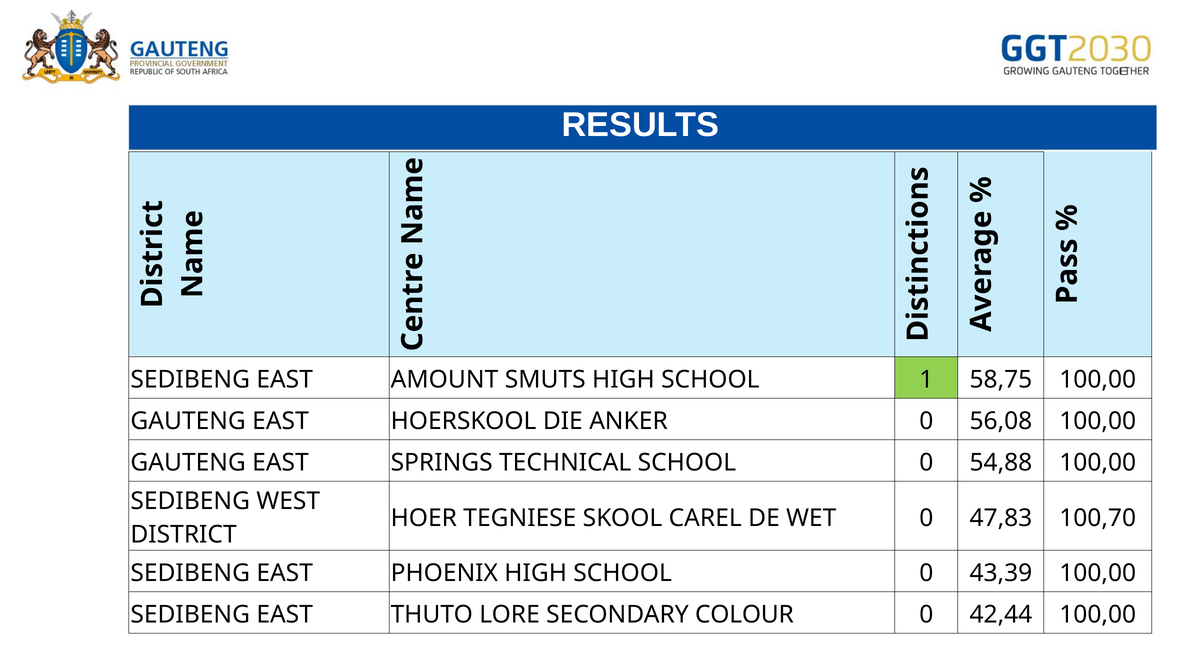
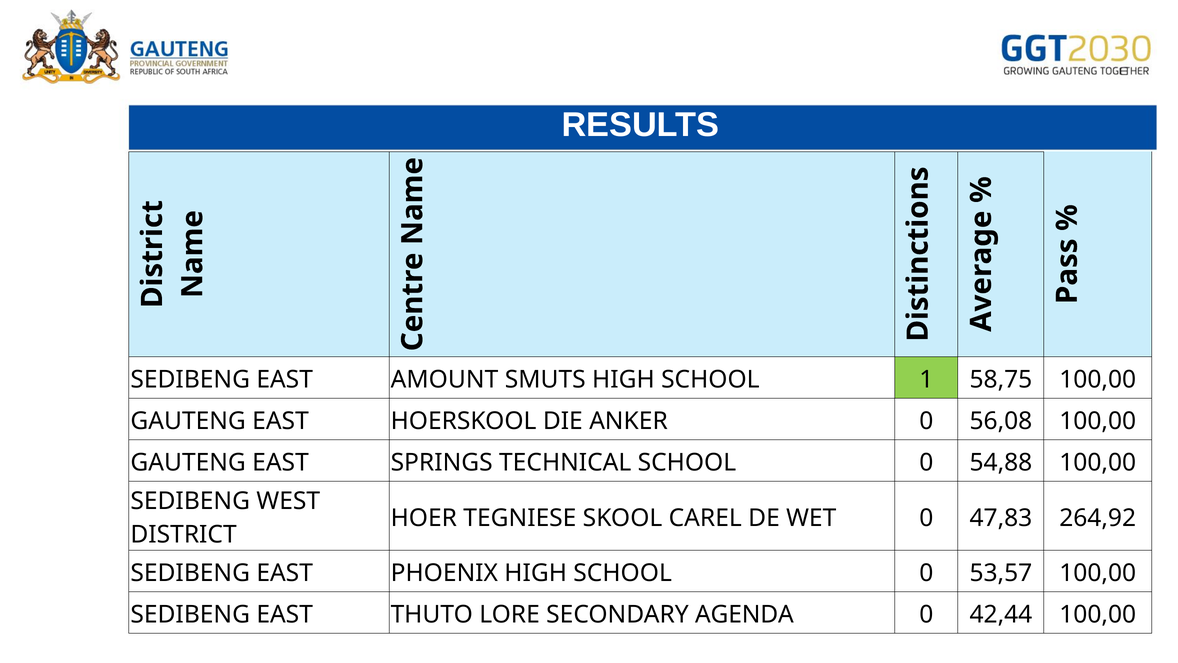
100,70: 100,70 -> 264,92
43,39: 43,39 -> 53,57
COLOUR: COLOUR -> AGENDA
